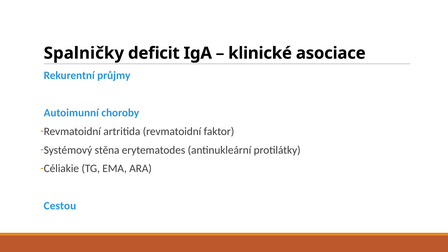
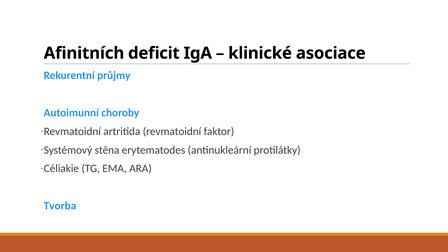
Spalničky: Spalničky -> Afinitních
Cestou: Cestou -> Tvorba
